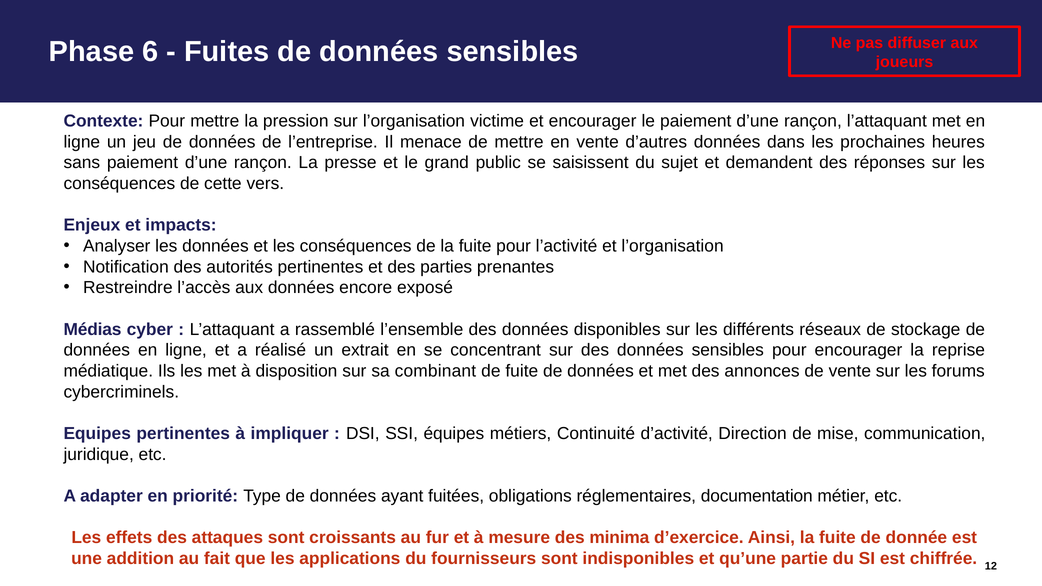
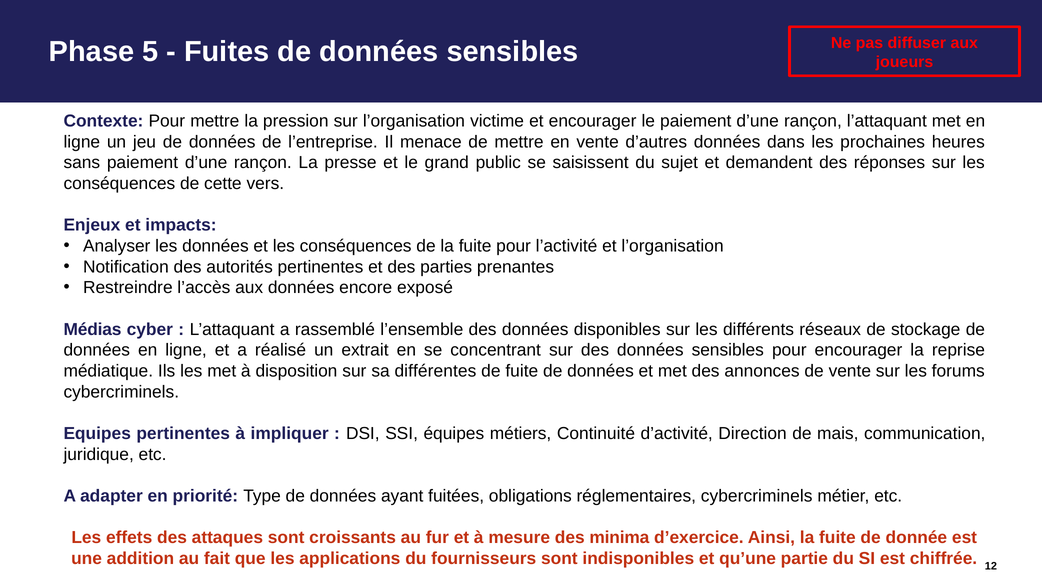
6: 6 -> 5
combinant: combinant -> différentes
mise: mise -> mais
réglementaires documentation: documentation -> cybercriminels
